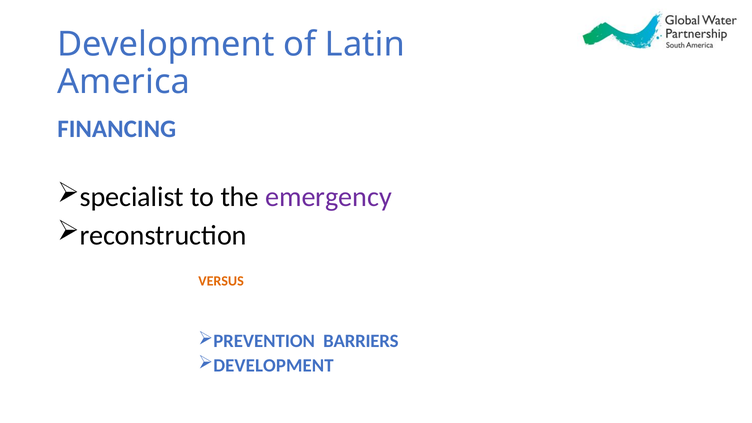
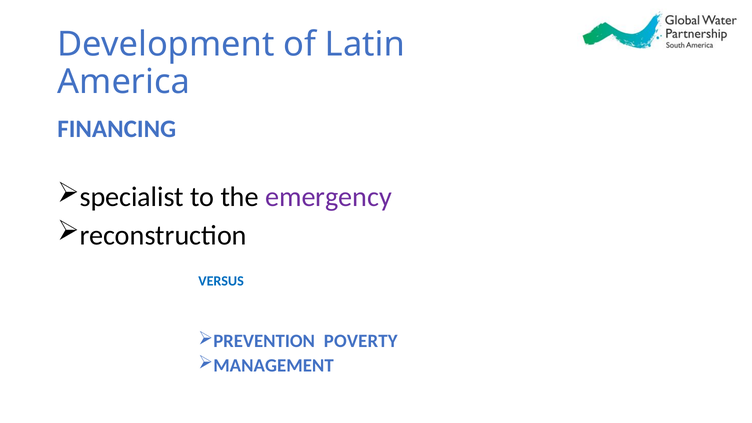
VERSUS colour: orange -> blue
BARRIERS: BARRIERS -> POVERTY
DEVELOPMENT at (273, 365): DEVELOPMENT -> MANAGEMENT
